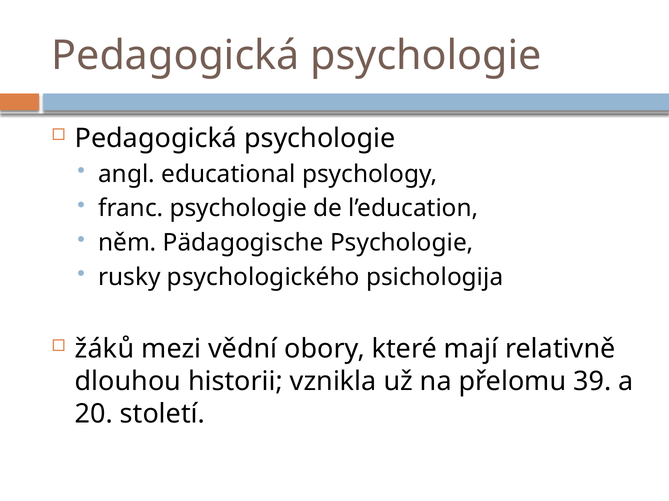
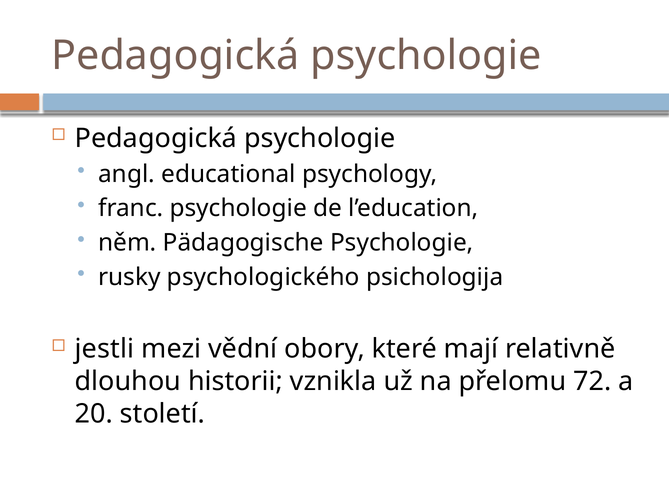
žáků: žáků -> jestli
39: 39 -> 72
